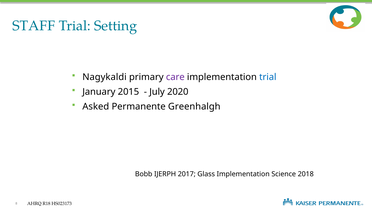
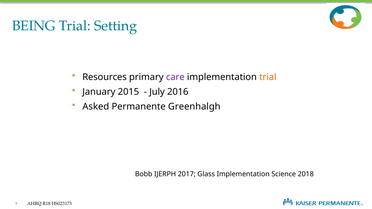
STAFF: STAFF -> BEING
Nagykaldi: Nagykaldi -> Resources
trial at (268, 77) colour: blue -> orange
2020: 2020 -> 2016
